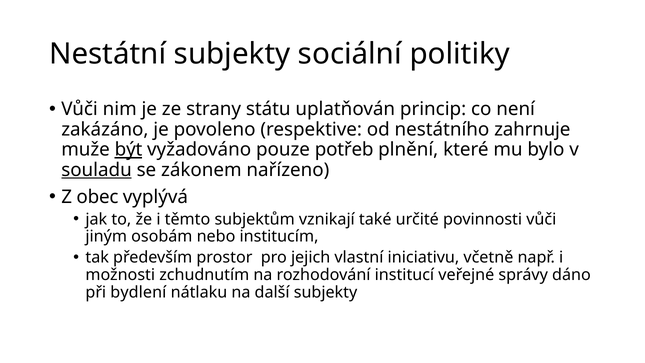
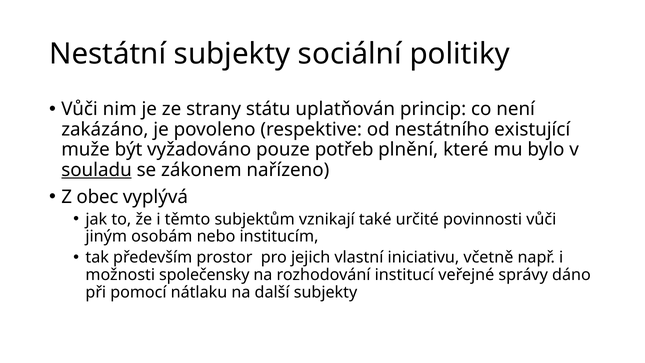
zahrnuje: zahrnuje -> existující
být underline: present -> none
zchudnutím: zchudnutím -> společensky
bydlení: bydlení -> pomocí
